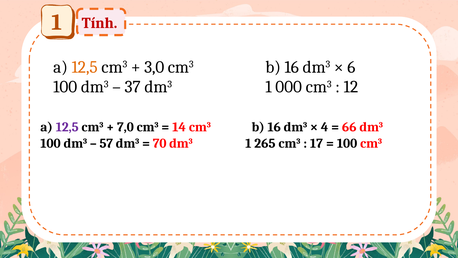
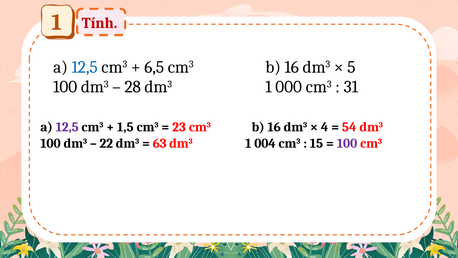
12,5 at (85, 67) colour: orange -> blue
3,0: 3,0 -> 6,5
6: 6 -> 5
37: 37 -> 28
12: 12 -> 31
7,0: 7,0 -> 1,5
14: 14 -> 23
66: 66 -> 54
57: 57 -> 22
70: 70 -> 63
265: 265 -> 004
17: 17 -> 15
100 at (347, 143) colour: black -> purple
